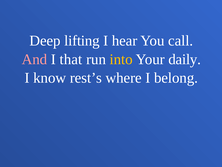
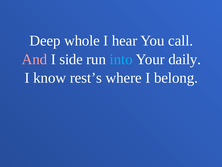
lifting: lifting -> whole
that: that -> side
into colour: yellow -> light blue
